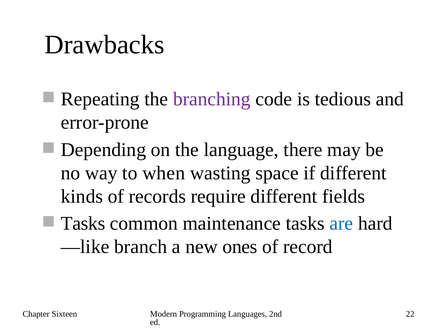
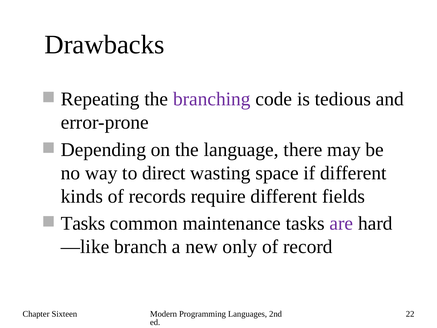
when: when -> direct
are colour: blue -> purple
ones: ones -> only
